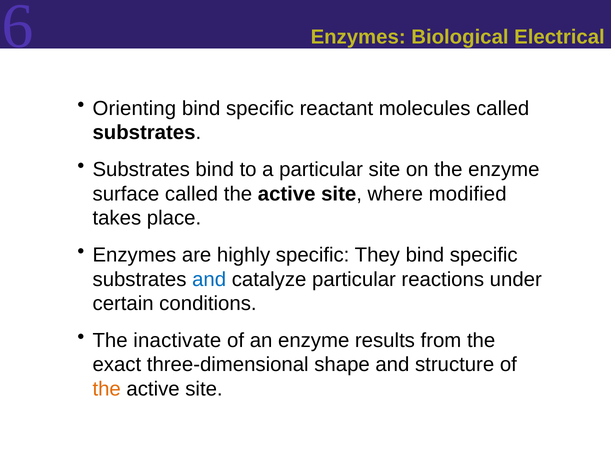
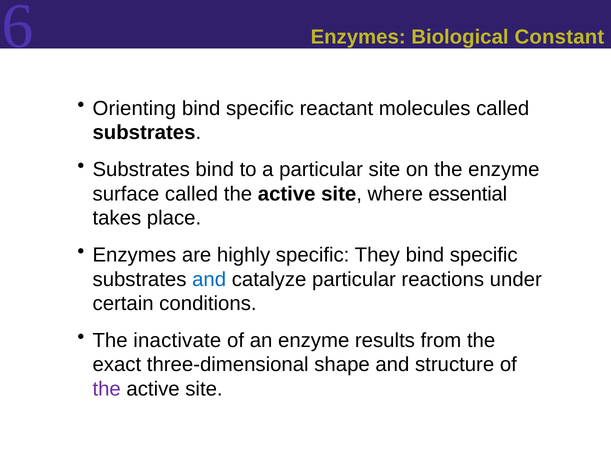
Electrical: Electrical -> Constant
modified: modified -> essential
the at (107, 389) colour: orange -> purple
